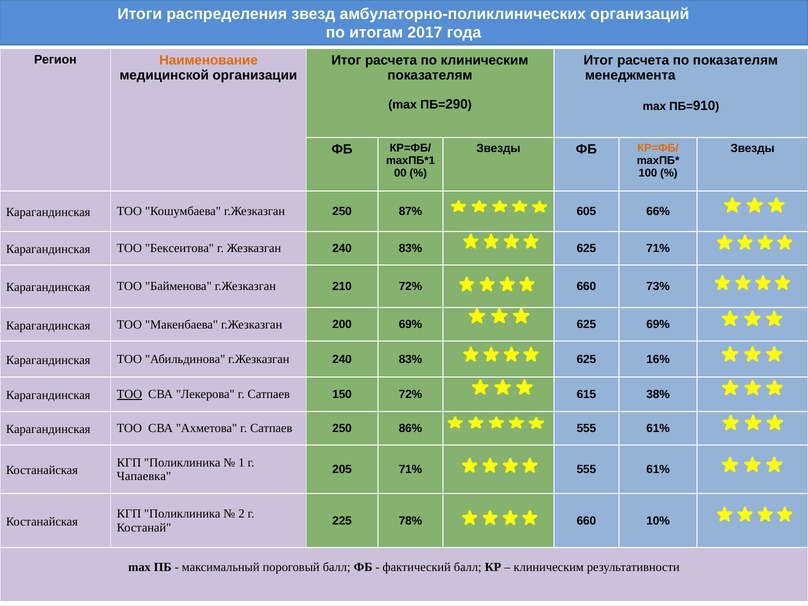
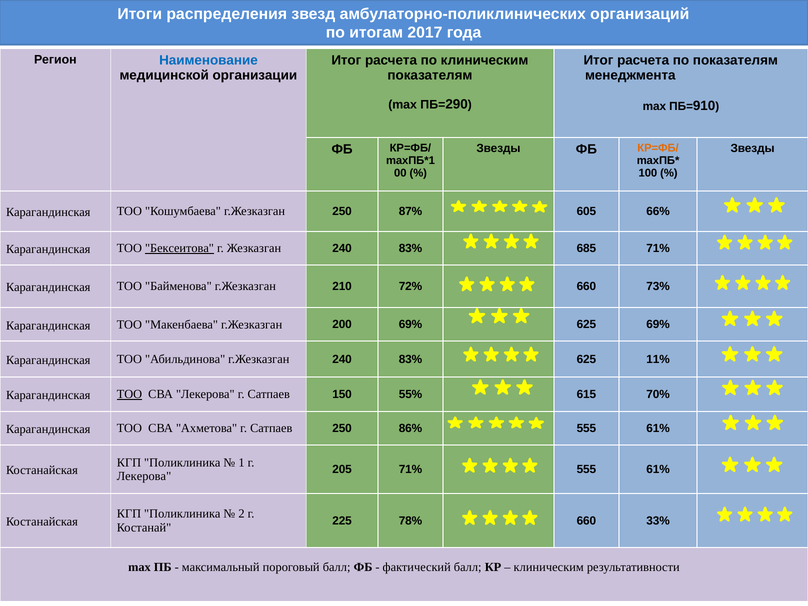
Наименование colour: orange -> blue
Бексеитова underline: none -> present
Жезказган 240 83% 625: 625 -> 685
16%: 16% -> 11%
150 72%: 72% -> 55%
38%: 38% -> 70%
Чапаевка at (144, 476): Чапаевка -> Лекерова
10%: 10% -> 33%
